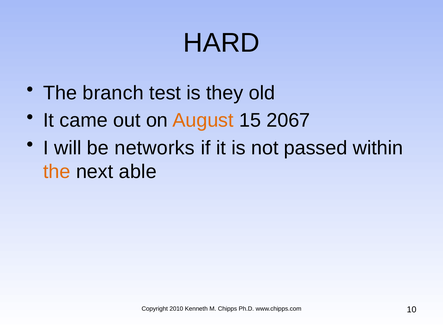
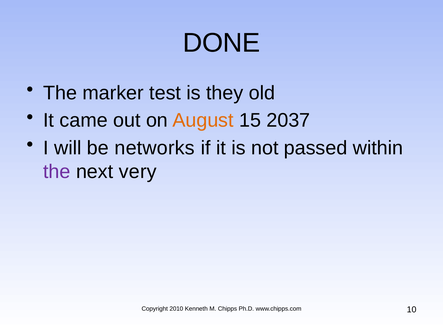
HARD: HARD -> DONE
branch: branch -> marker
2067: 2067 -> 2037
the at (57, 172) colour: orange -> purple
able: able -> very
